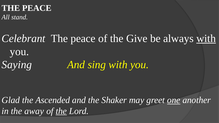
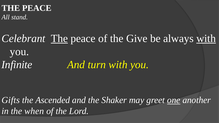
The at (59, 39) underline: none -> present
Saying: Saying -> Infinite
sing: sing -> turn
Glad: Glad -> Gifts
away: away -> when
the at (61, 111) underline: present -> none
